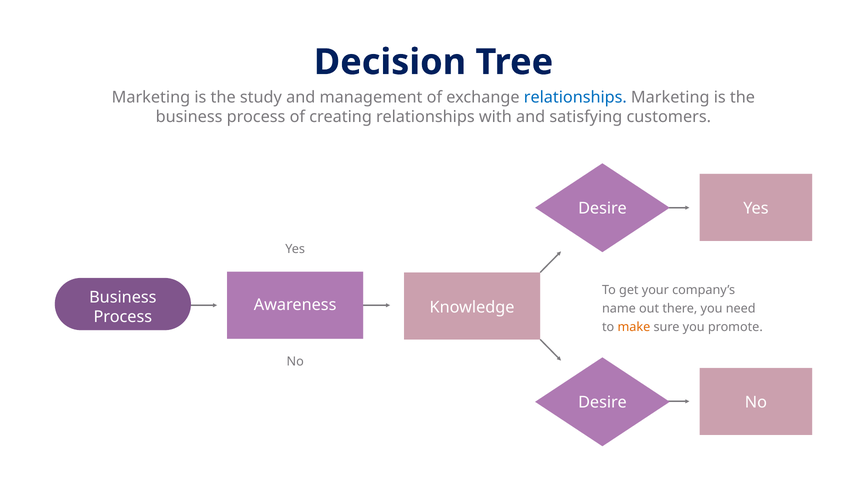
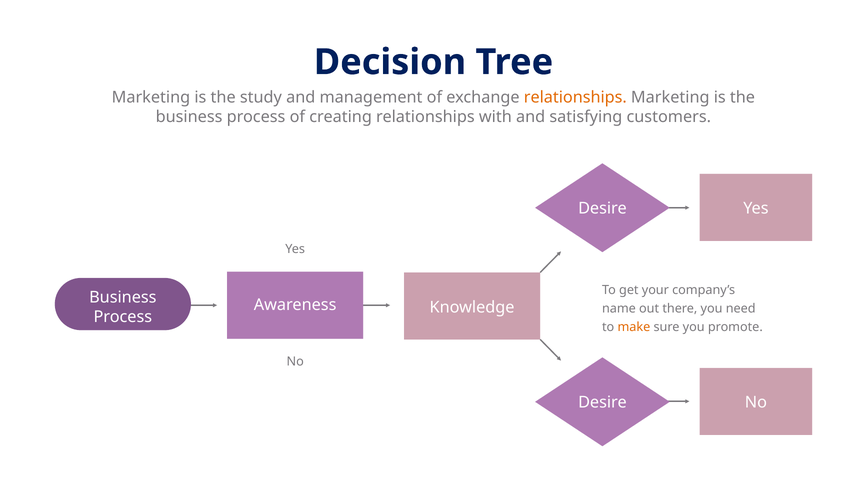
relationships at (575, 97) colour: blue -> orange
